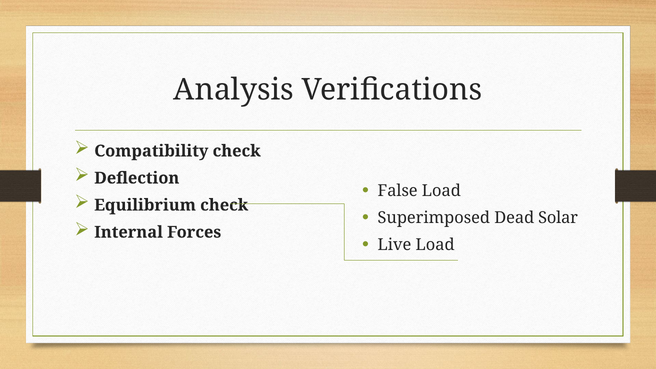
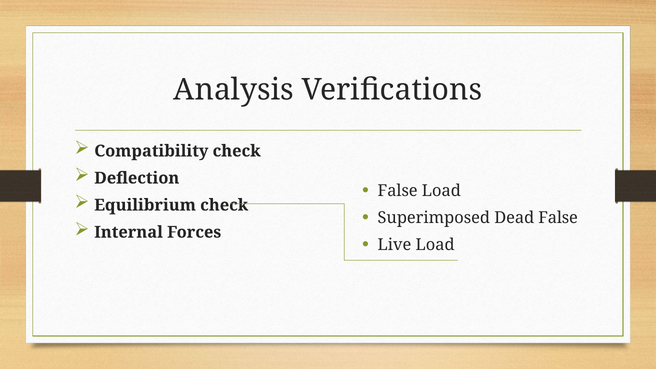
Dead Solar: Solar -> False
